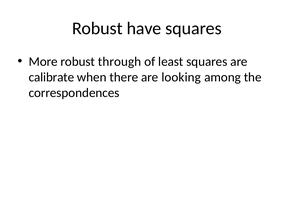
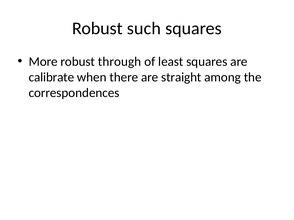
have: have -> such
looking: looking -> straight
